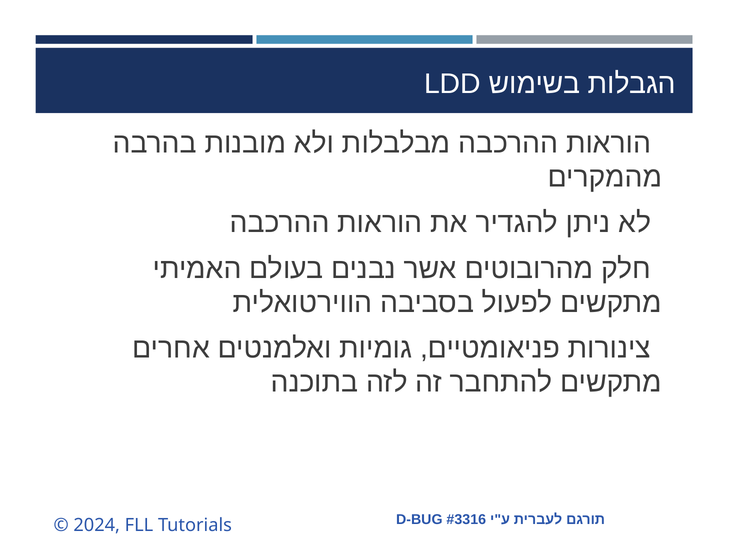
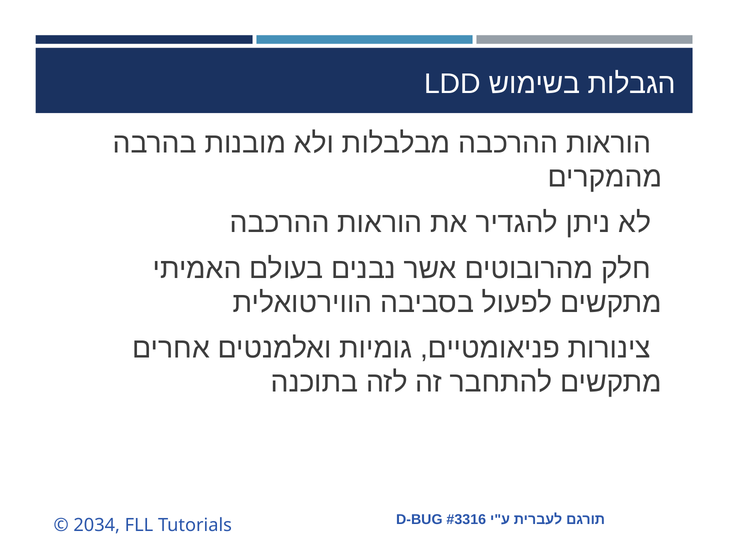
2024: 2024 -> 2034
